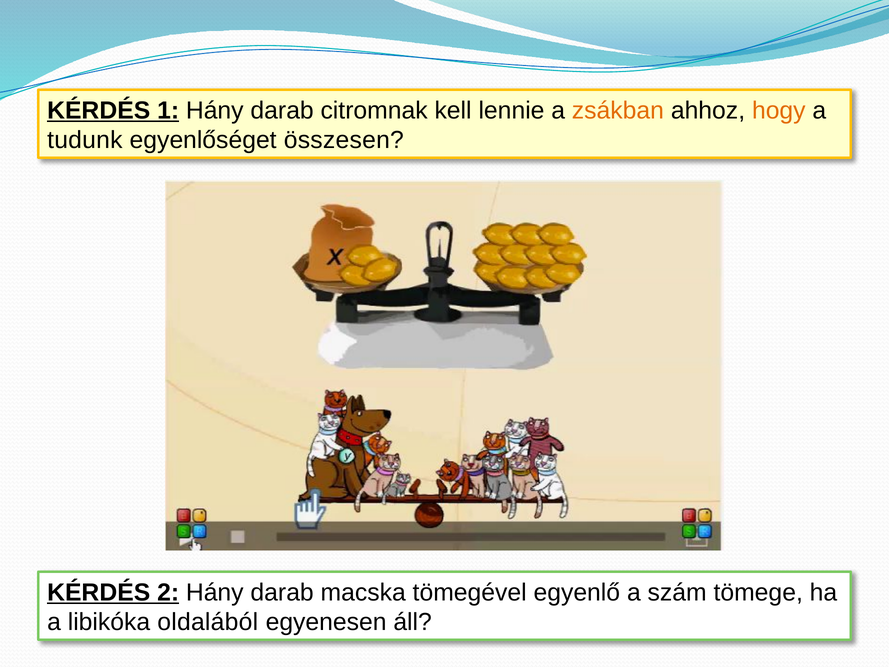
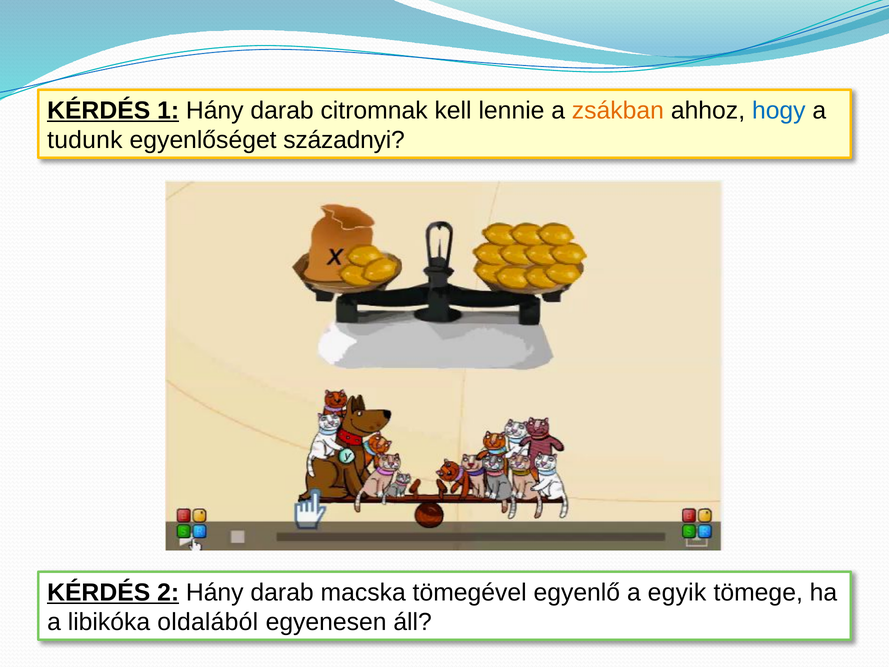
hogy colour: orange -> blue
összesen: összesen -> századnyi
szám: szám -> egyik
